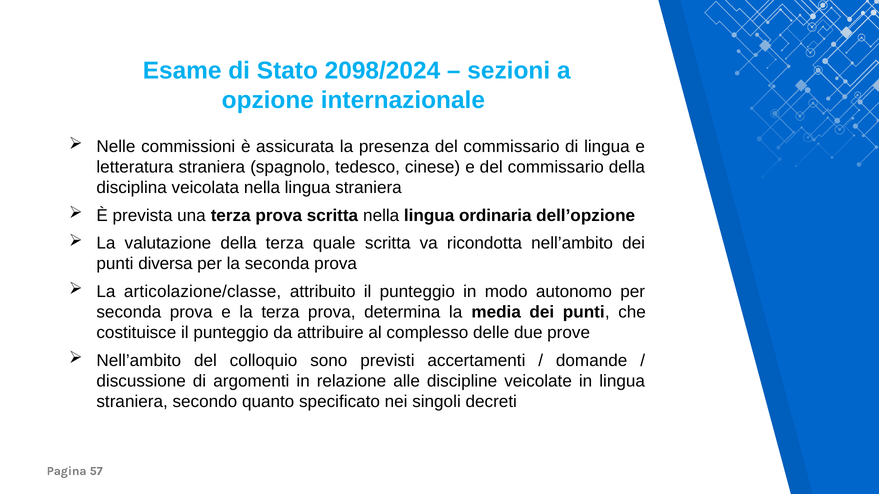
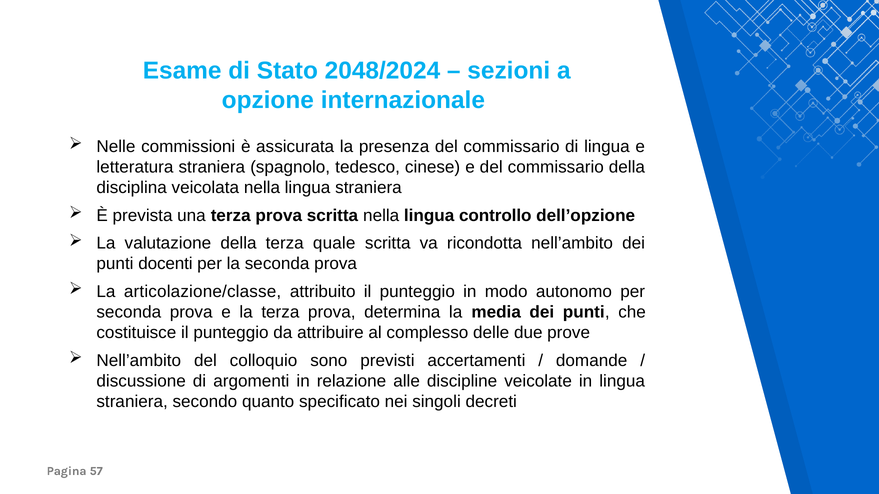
2098/2024: 2098/2024 -> 2048/2024
ordinaria: ordinaria -> controllo
diversa: diversa -> docenti
